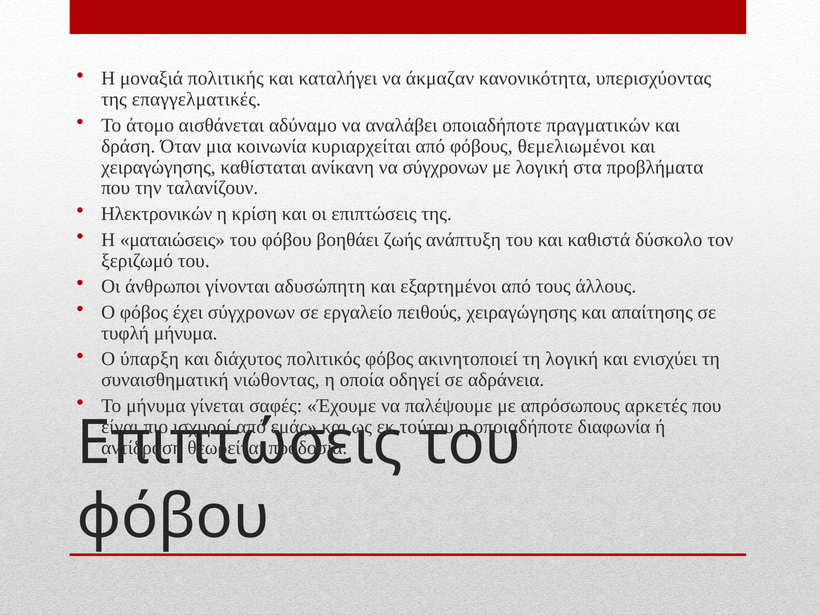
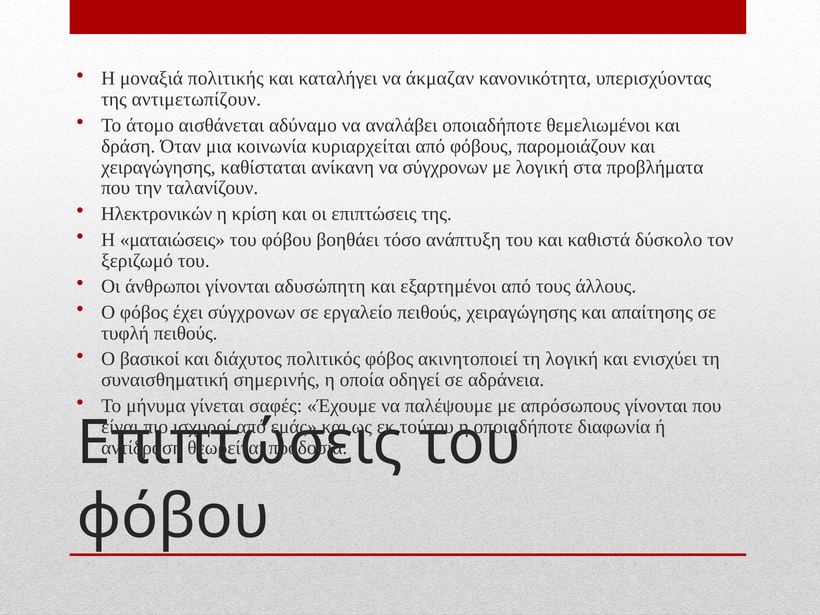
επαγγελματικές: επαγγελματικές -> αντιμετωπίζουν
πραγματικών: πραγματικών -> θεμελιωμένοι
θεμελιωμένοι: θεμελιωμένοι -> παρομοιάζουν
ζωής: ζωής -> τόσο
τυφλή μήνυμα: μήνυμα -> πειθούς
ύπαρξη: ύπαρξη -> βασικοί
νιώθοντας: νιώθοντας -> σημερινής
απρόσωπους αρκετές: αρκετές -> γίνονται
